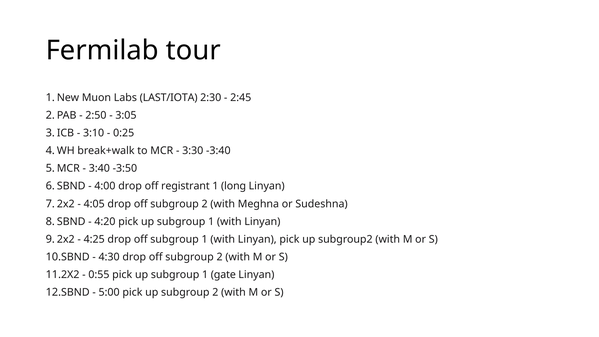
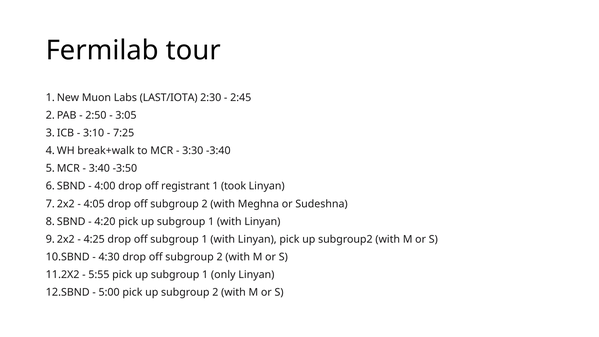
0:25: 0:25 -> 7:25
long: long -> took
0:55: 0:55 -> 5:55
gate: gate -> only
